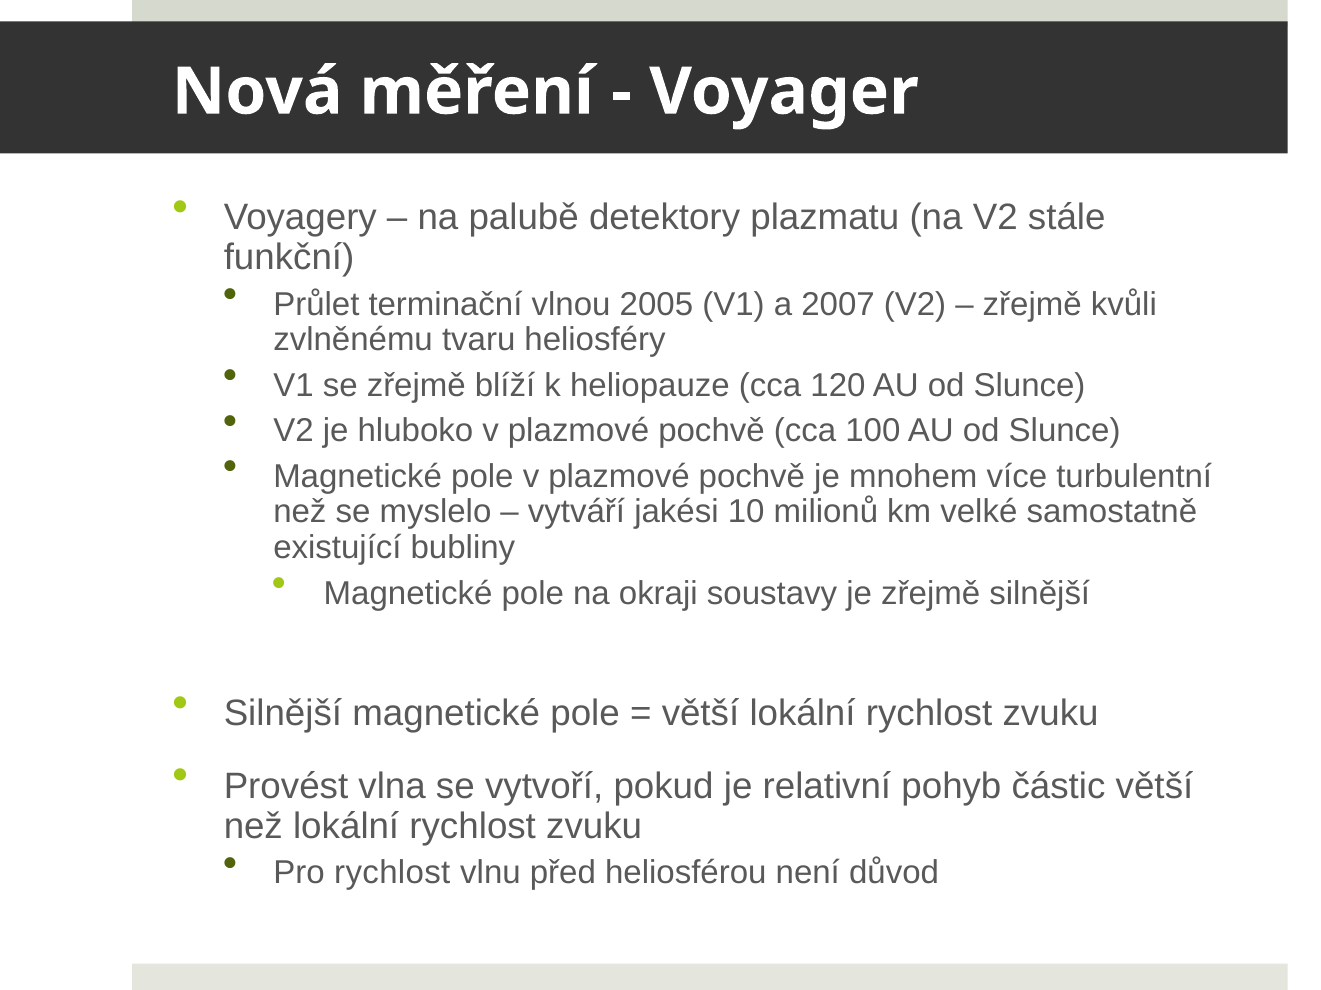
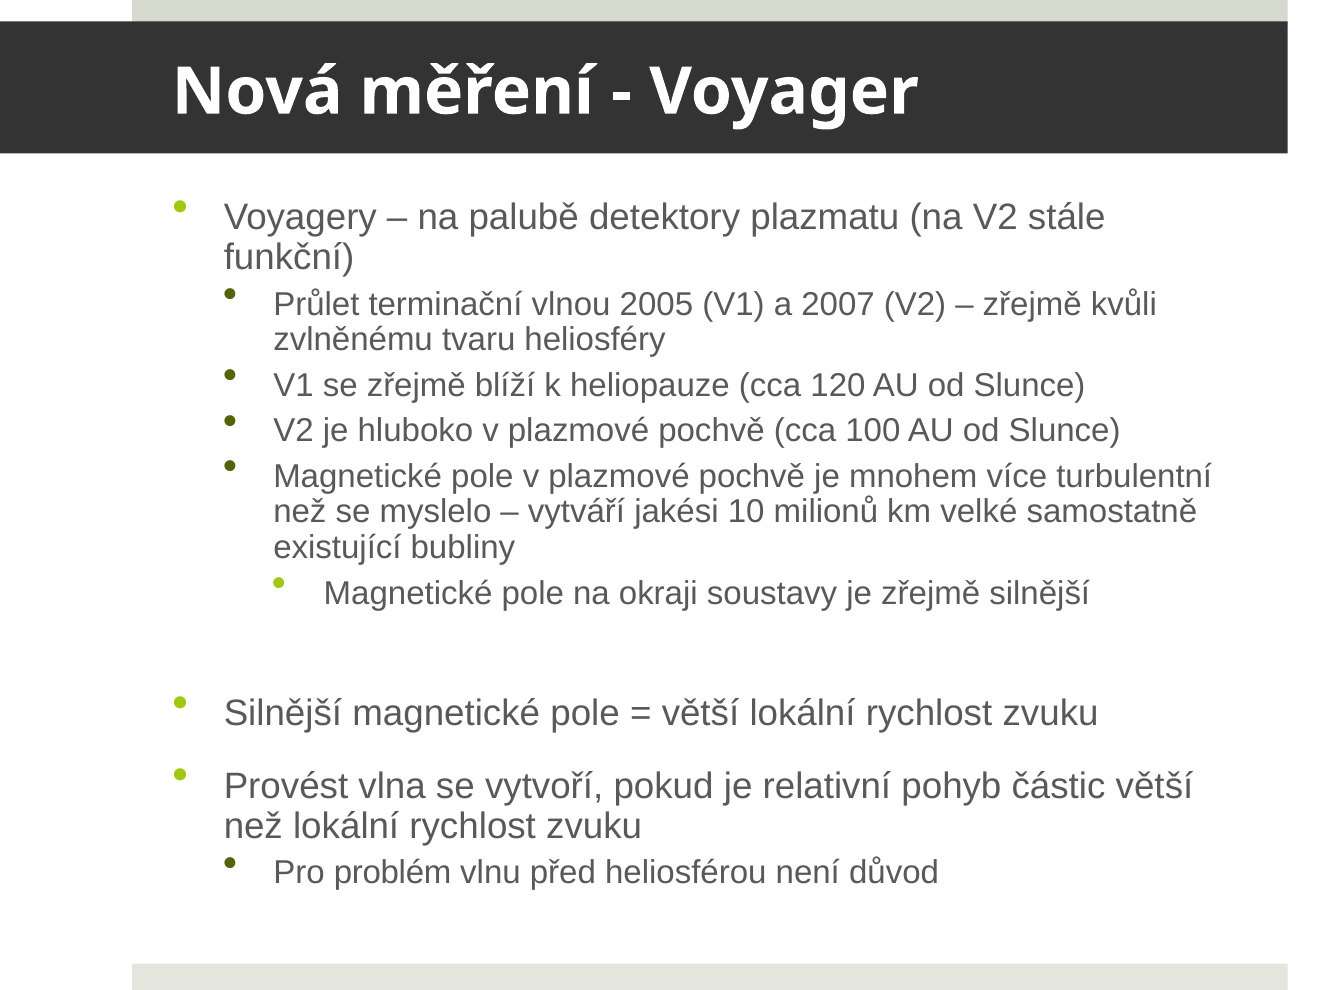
Pro rychlost: rychlost -> problém
